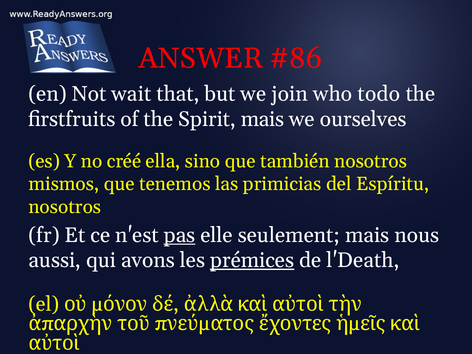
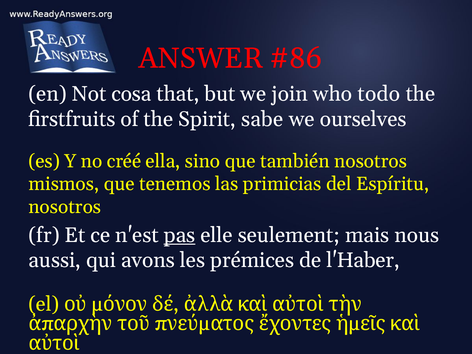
wait: wait -> cosa
Spirit mais: mais -> sabe
prémices underline: present -> none
l'Death: l'Death -> l'Haber
